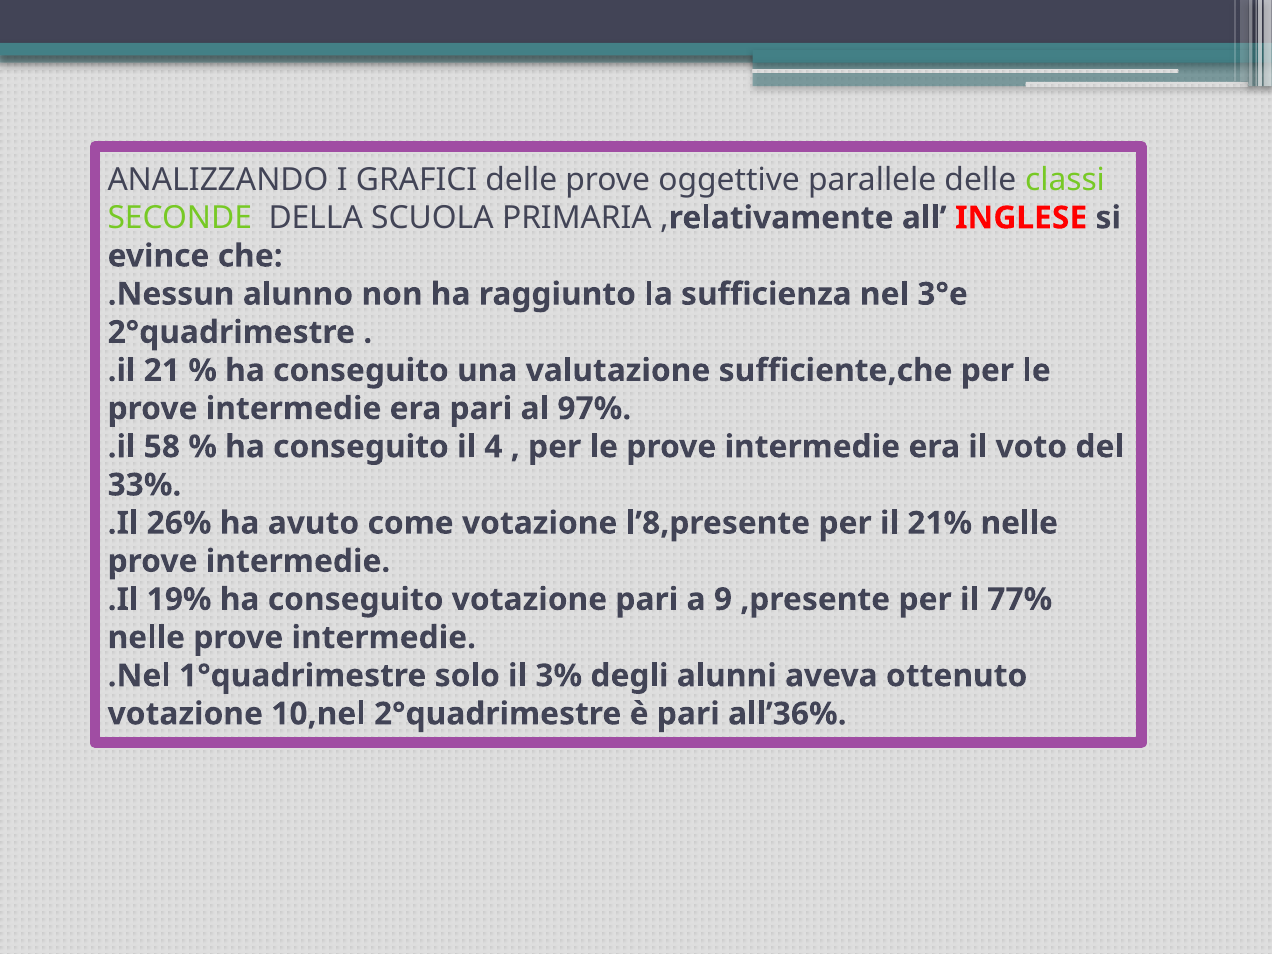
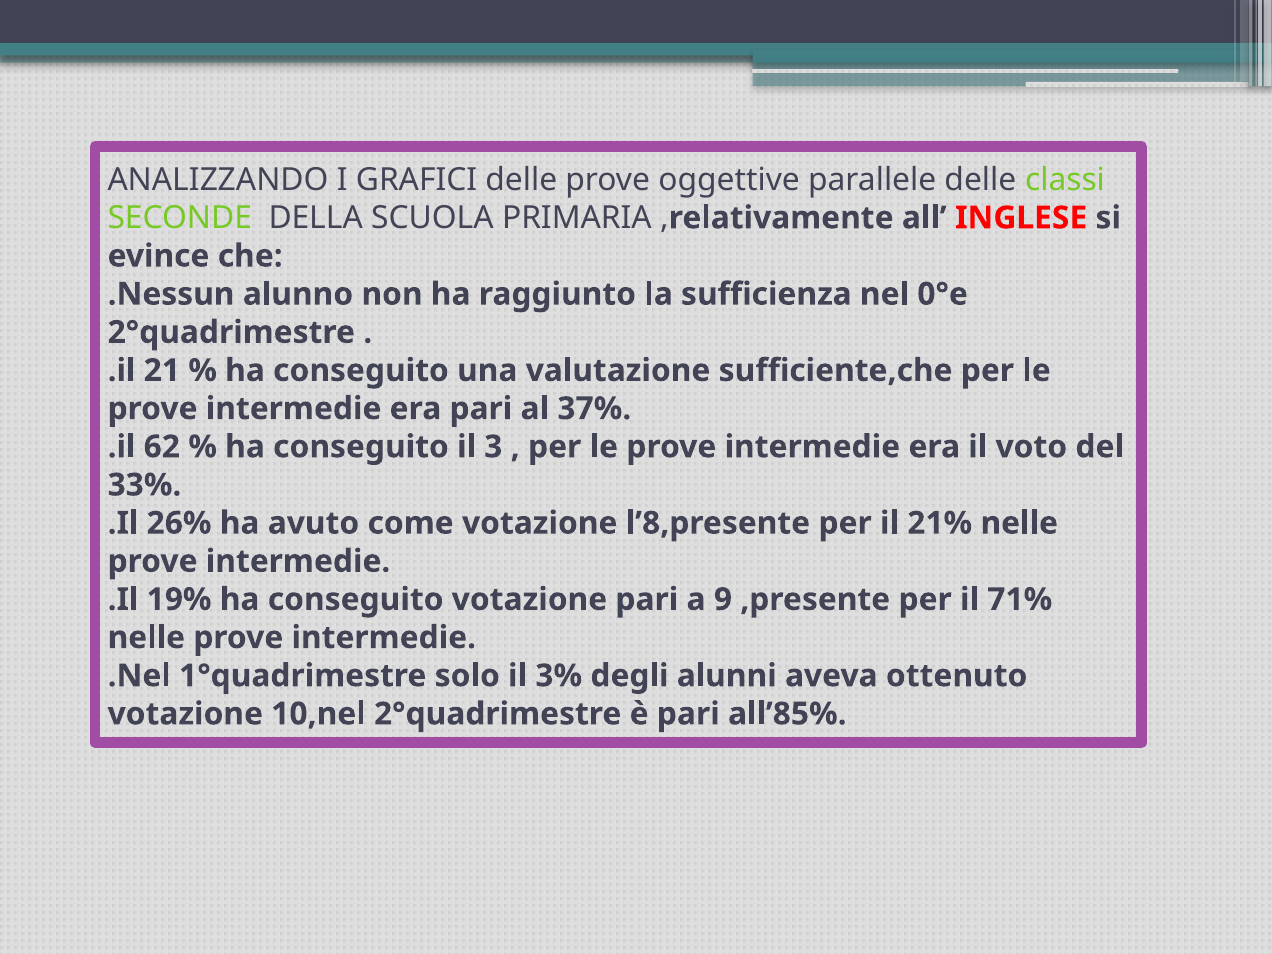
3°e: 3°e -> 0°e
97%: 97% -> 37%
58: 58 -> 62
4: 4 -> 3
77%: 77% -> 71%
all’36%: all’36% -> all’85%
